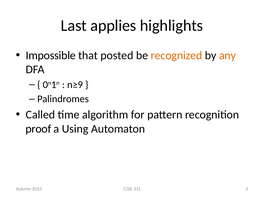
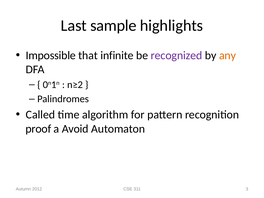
applies: applies -> sample
posted: posted -> infinite
recognized colour: orange -> purple
n≥9: n≥9 -> n≥2
Using: Using -> Avoid
